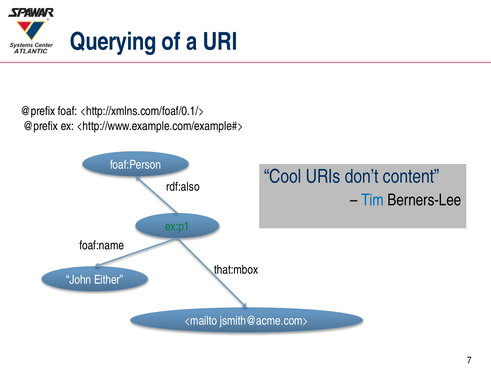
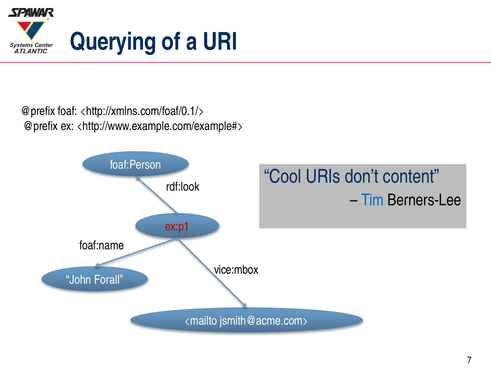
rdf:also: rdf:also -> rdf:look
ex:p1 colour: green -> red
that:mbox: that:mbox -> vice:mbox
Either: Either -> Forall
